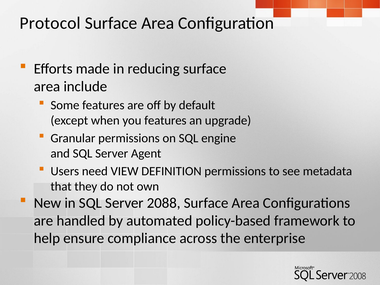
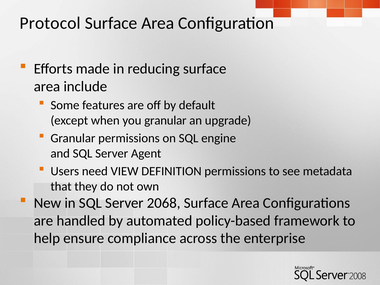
you features: features -> granular
2088: 2088 -> 2068
